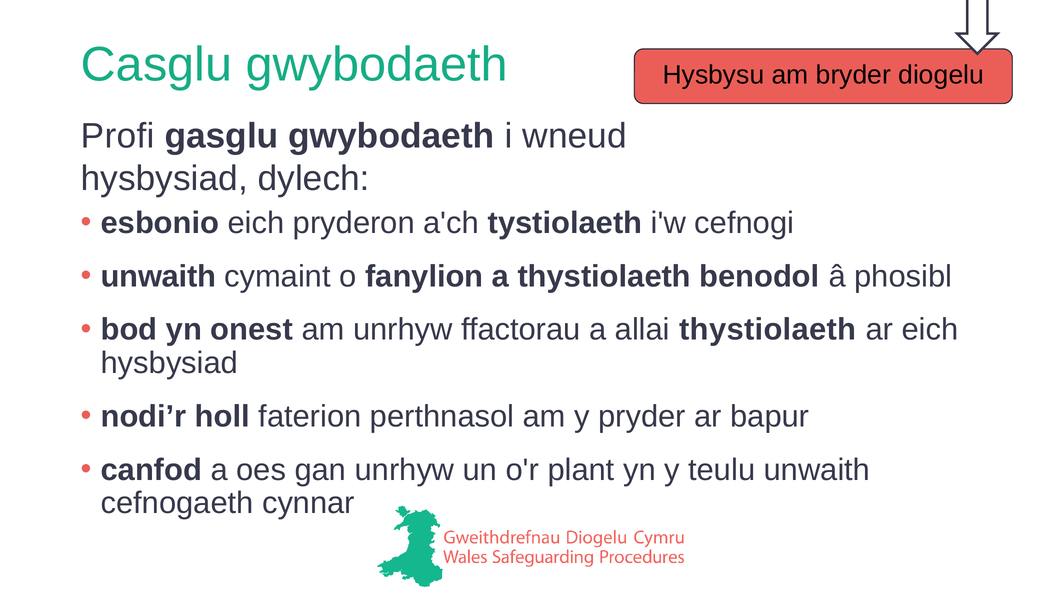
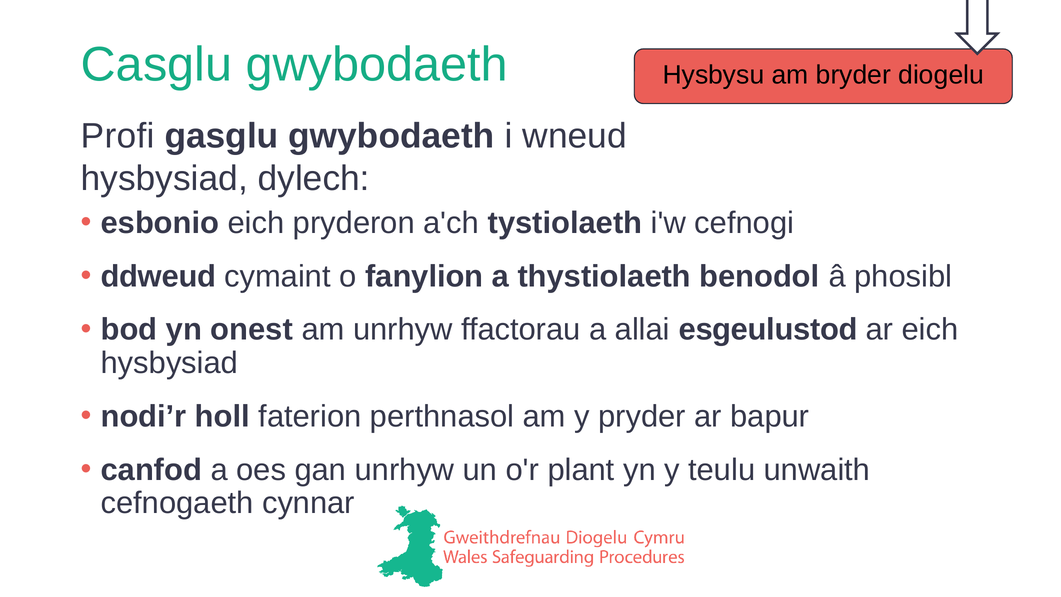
unwaith at (158, 276): unwaith -> ddweud
allai thystiolaeth: thystiolaeth -> esgeulustod
